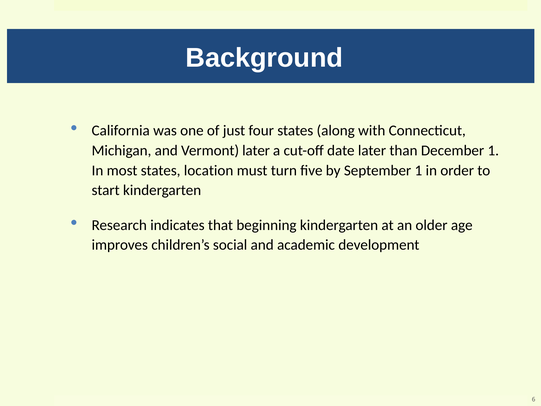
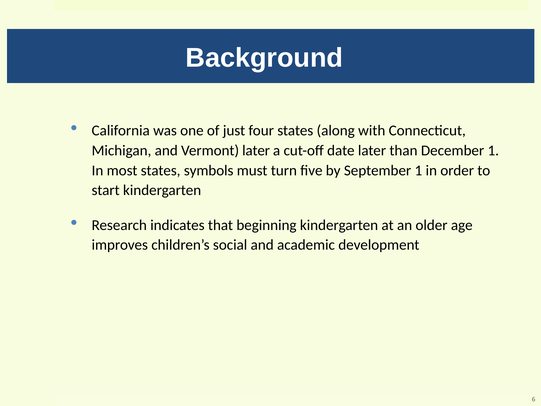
location: location -> symbols
